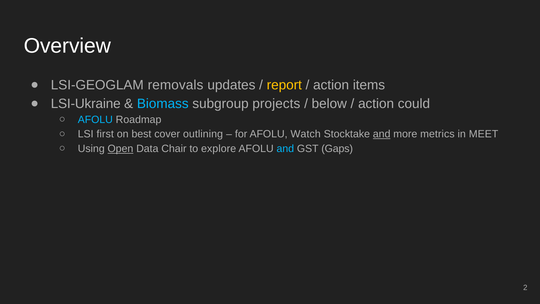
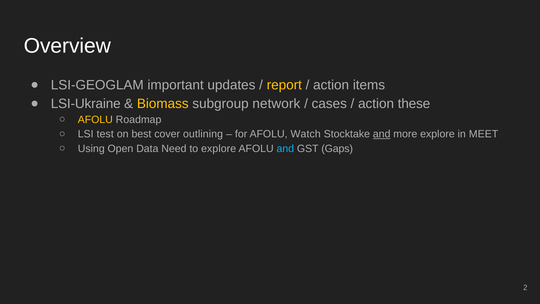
removals: removals -> important
Biomass colour: light blue -> yellow
projects: projects -> network
below: below -> cases
could: could -> these
AFOLU at (95, 120) colour: light blue -> yellow
first: first -> test
more metrics: metrics -> explore
Open underline: present -> none
Chair: Chair -> Need
